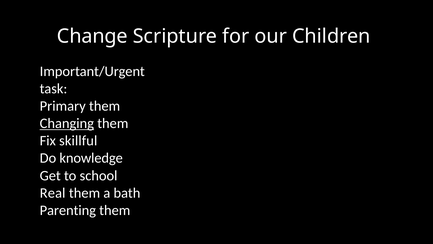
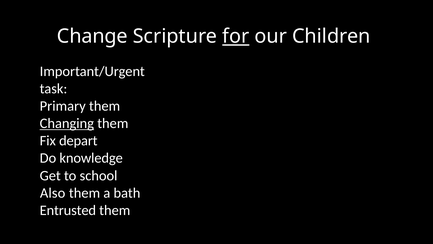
for underline: none -> present
skillful: skillful -> depart
Real: Real -> Also
Parenting: Parenting -> Entrusted
